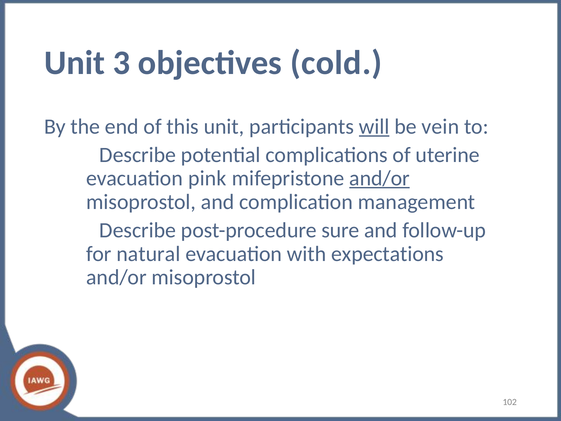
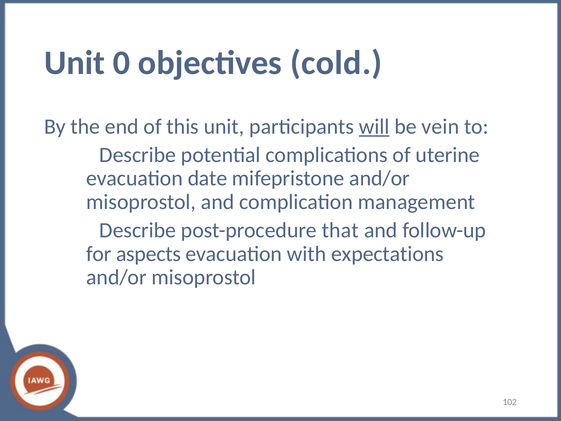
3: 3 -> 0
pink: pink -> date
and/or at (380, 178) underline: present -> none
sure: sure -> that
natural: natural -> aspects
